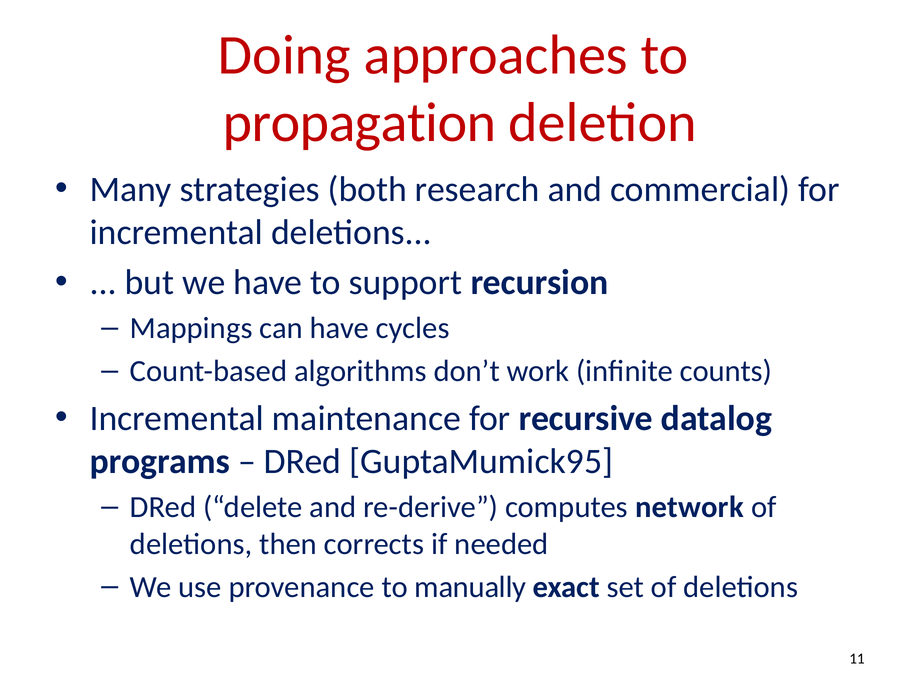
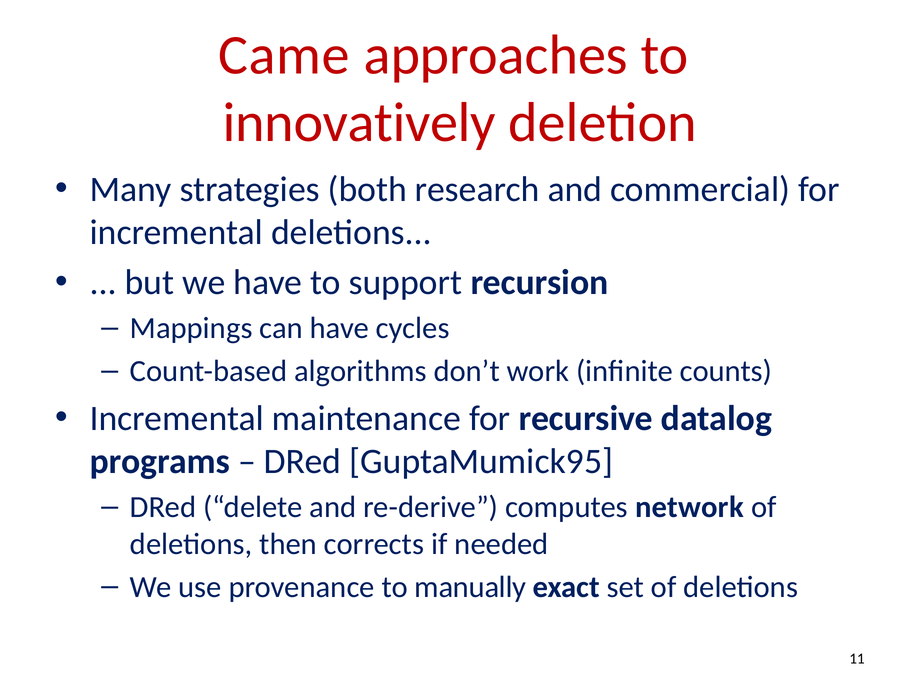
Doing: Doing -> Came
propagation: propagation -> innovatively
